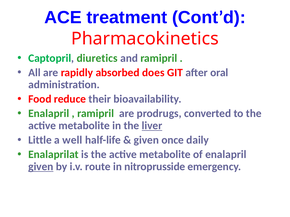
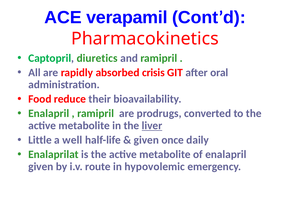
treatment: treatment -> verapamil
does: does -> crisis
given at (41, 167) underline: present -> none
nitroprusside: nitroprusside -> hypovolemic
